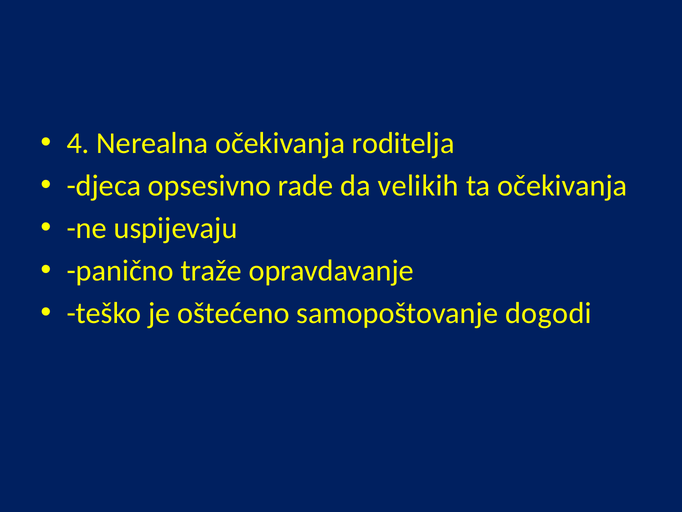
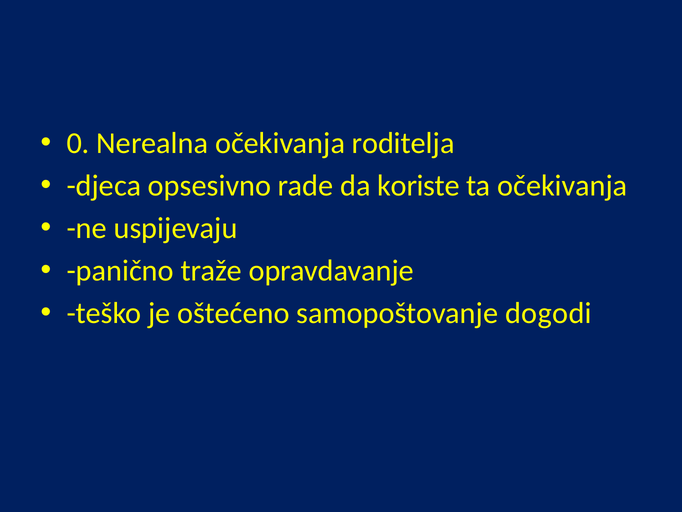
4: 4 -> 0
velikih: velikih -> koriste
